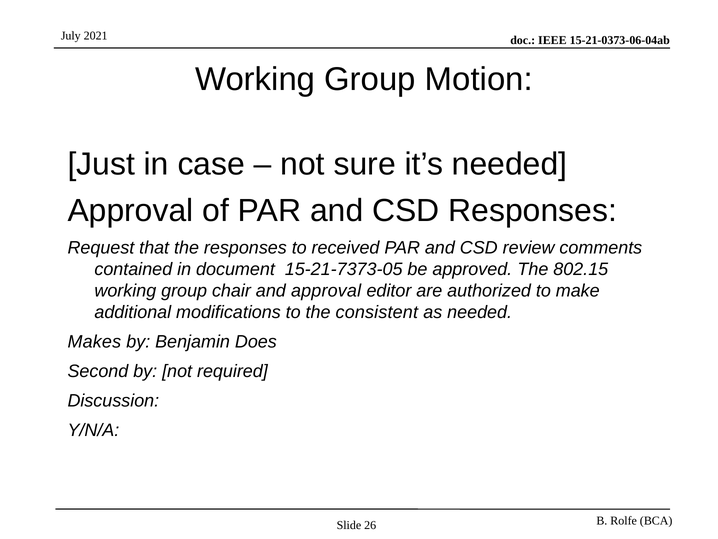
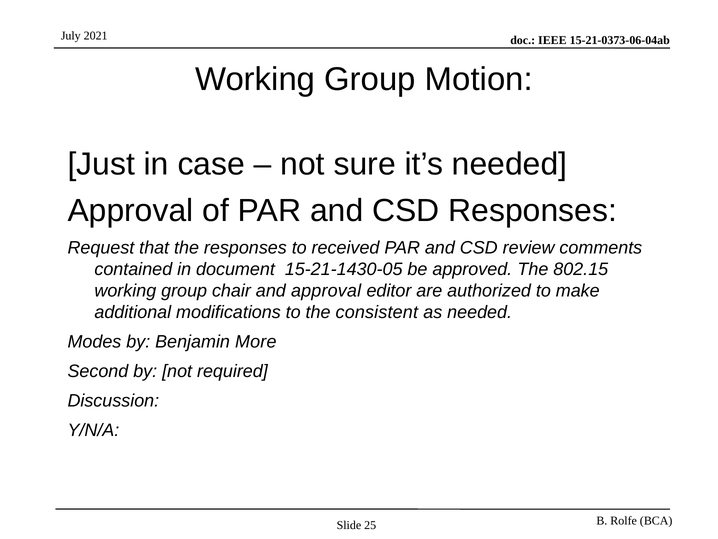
15-21-7373-05: 15-21-7373-05 -> 15-21-1430-05
Makes: Makes -> Modes
Does: Does -> More
26: 26 -> 25
